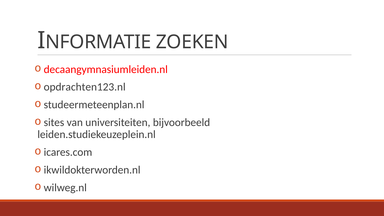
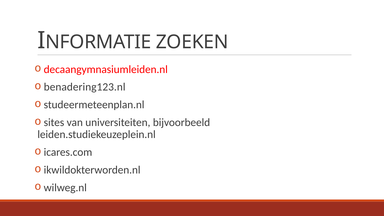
opdrachten123.nl: opdrachten123.nl -> benadering123.nl
